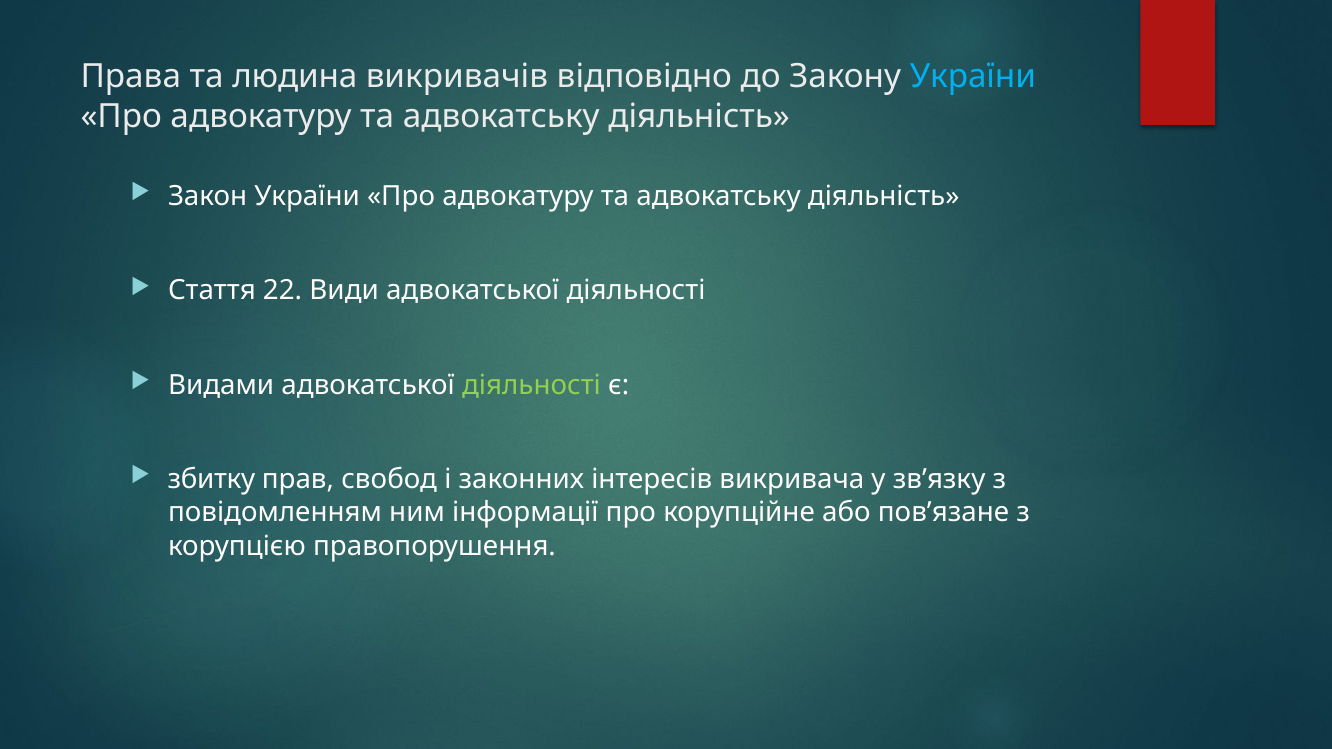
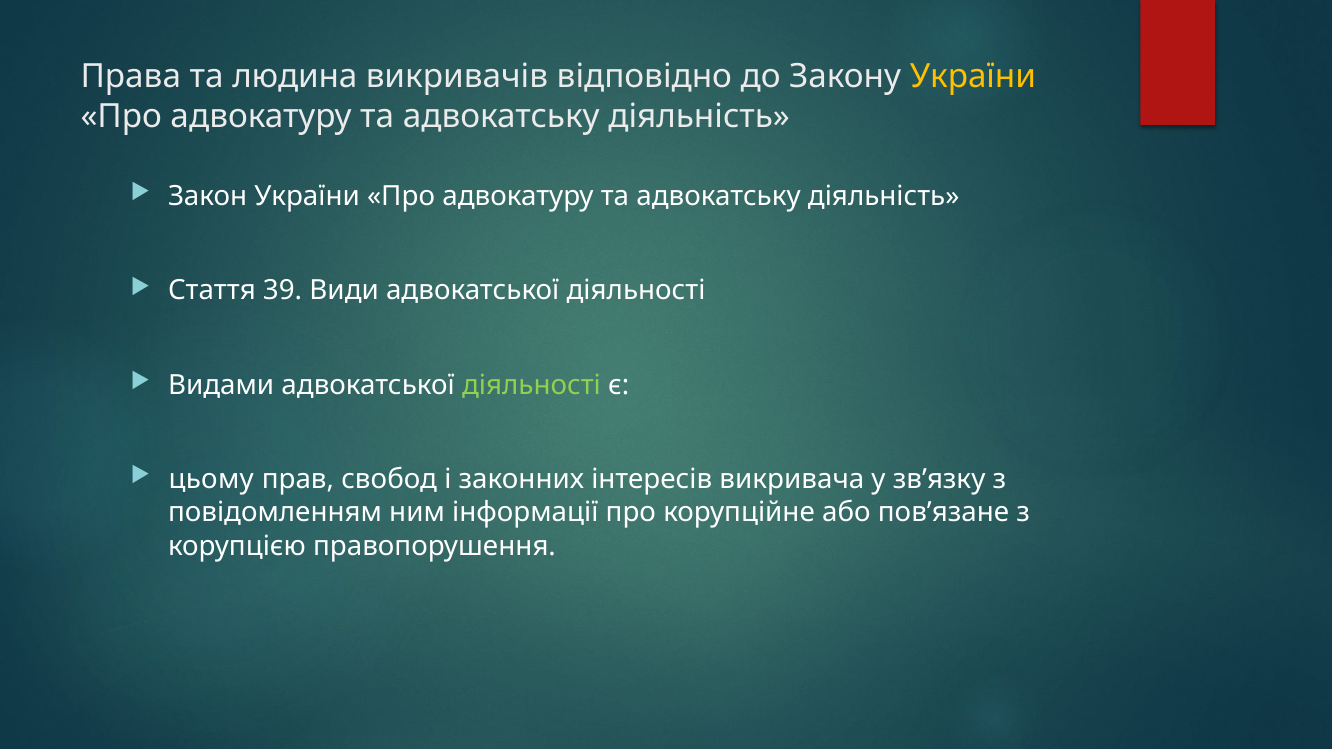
України at (973, 77) colour: light blue -> yellow
22: 22 -> 39
збитку: збитку -> цьому
